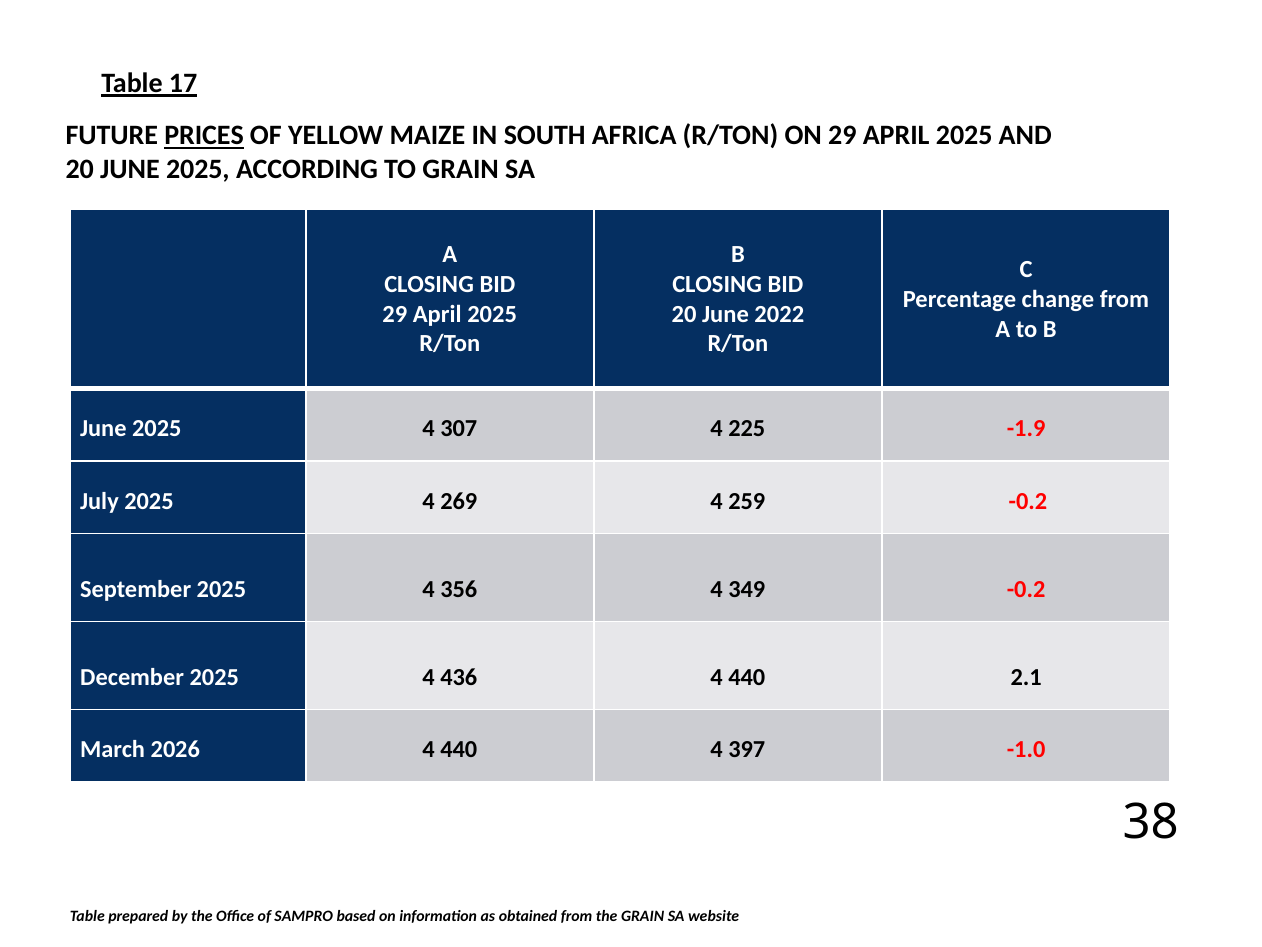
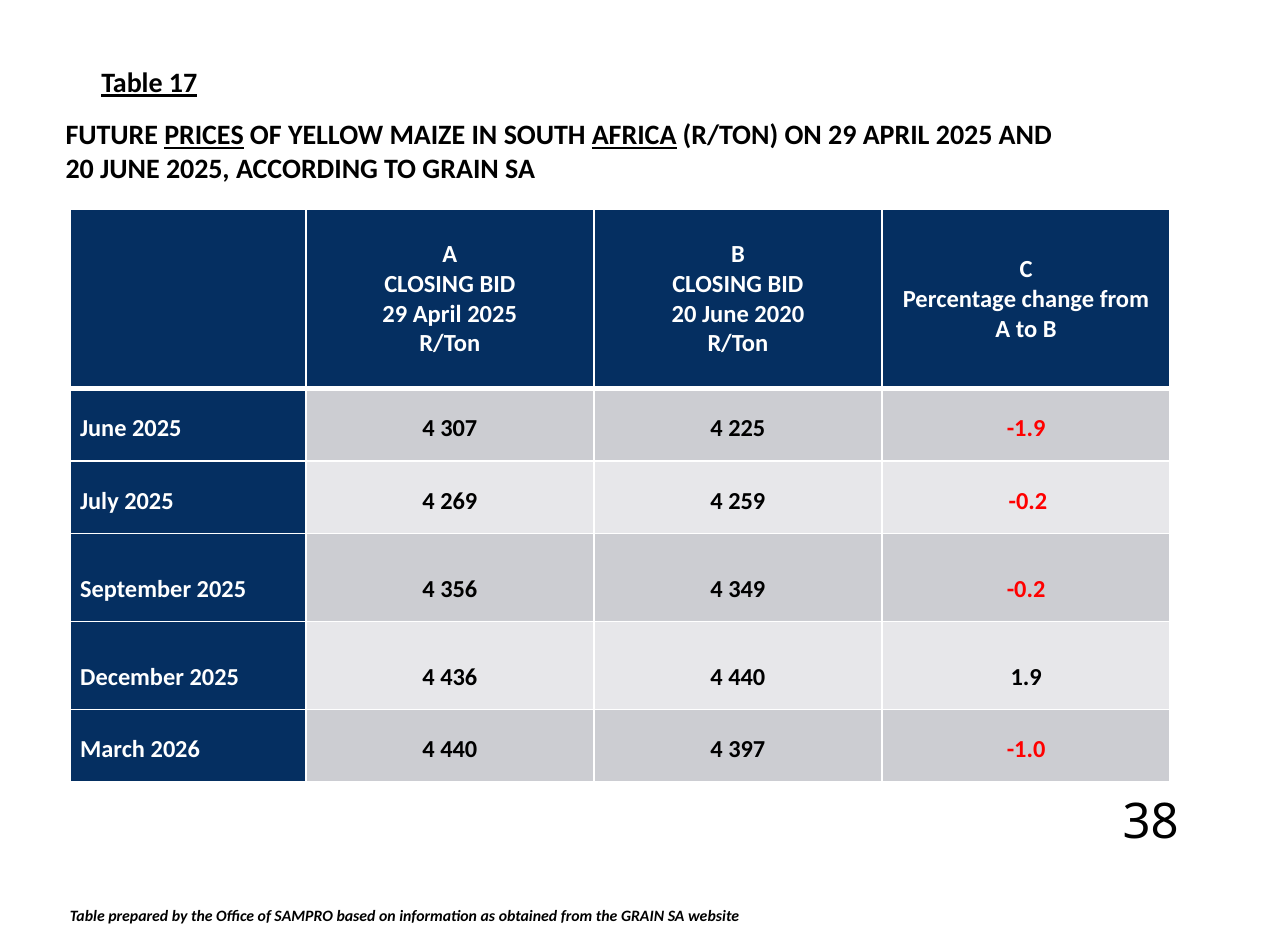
AFRICA underline: none -> present
2022: 2022 -> 2020
2.1: 2.1 -> 1.9
